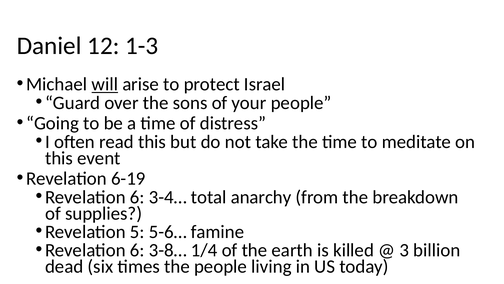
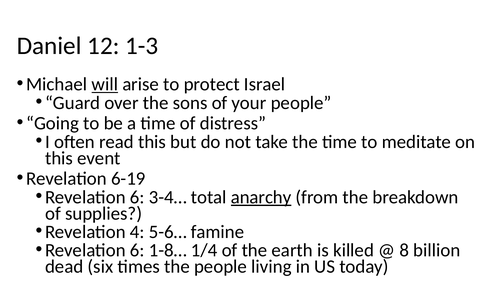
anarchy underline: none -> present
5: 5 -> 4
3-8…: 3-8… -> 1-8…
3: 3 -> 8
